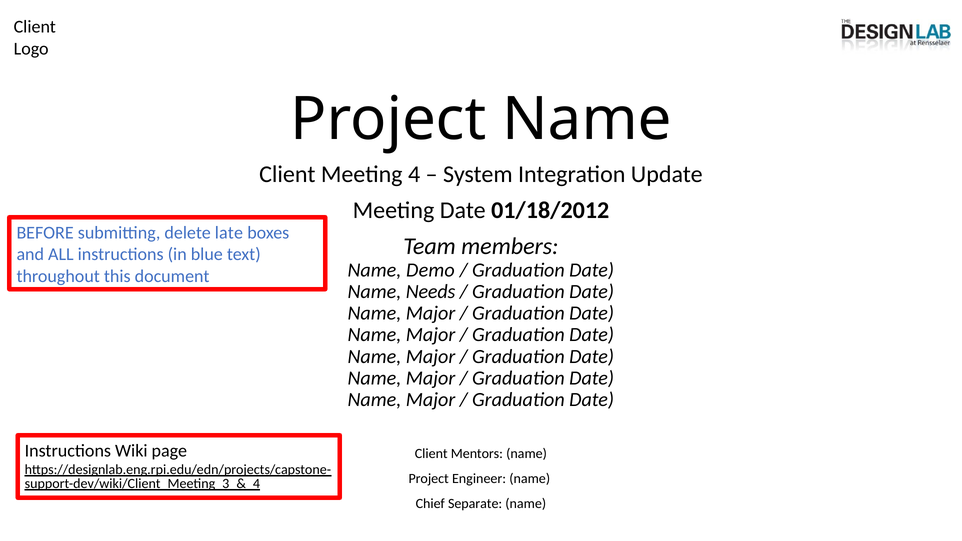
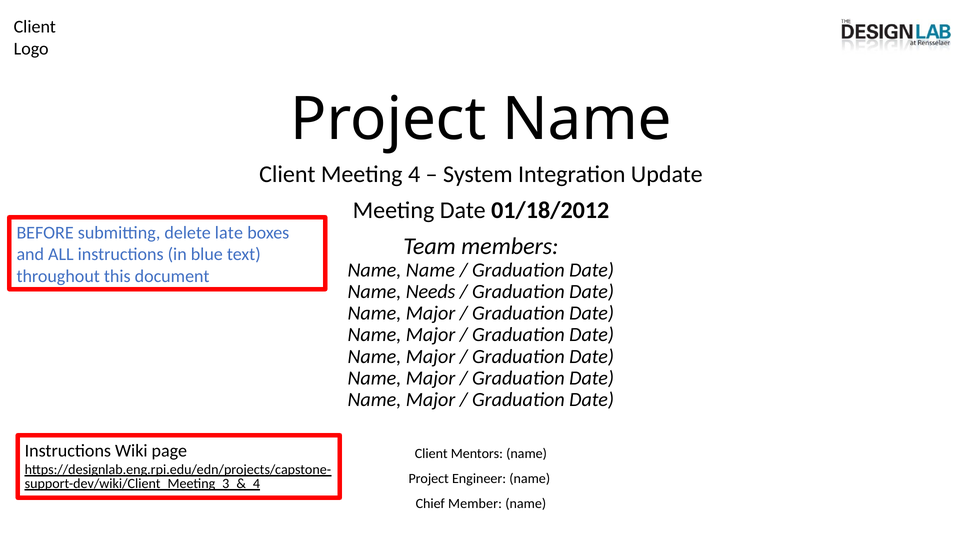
Name Demo: Demo -> Name
Separate: Separate -> Member
